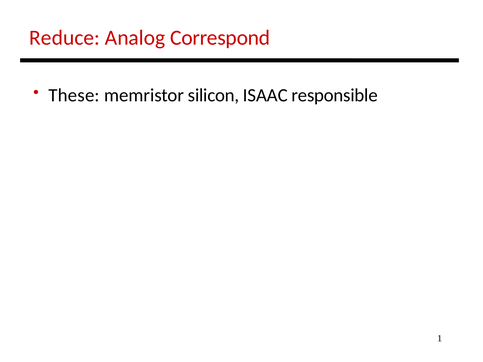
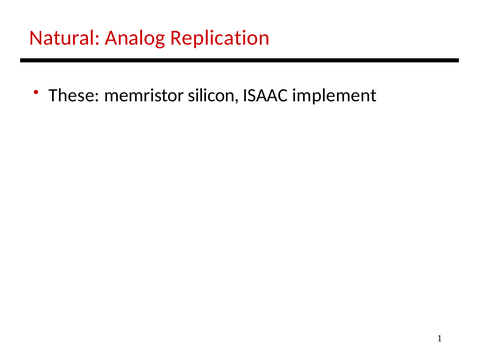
Reduce: Reduce -> Natural
Correspond: Correspond -> Replication
responsible: responsible -> implement
